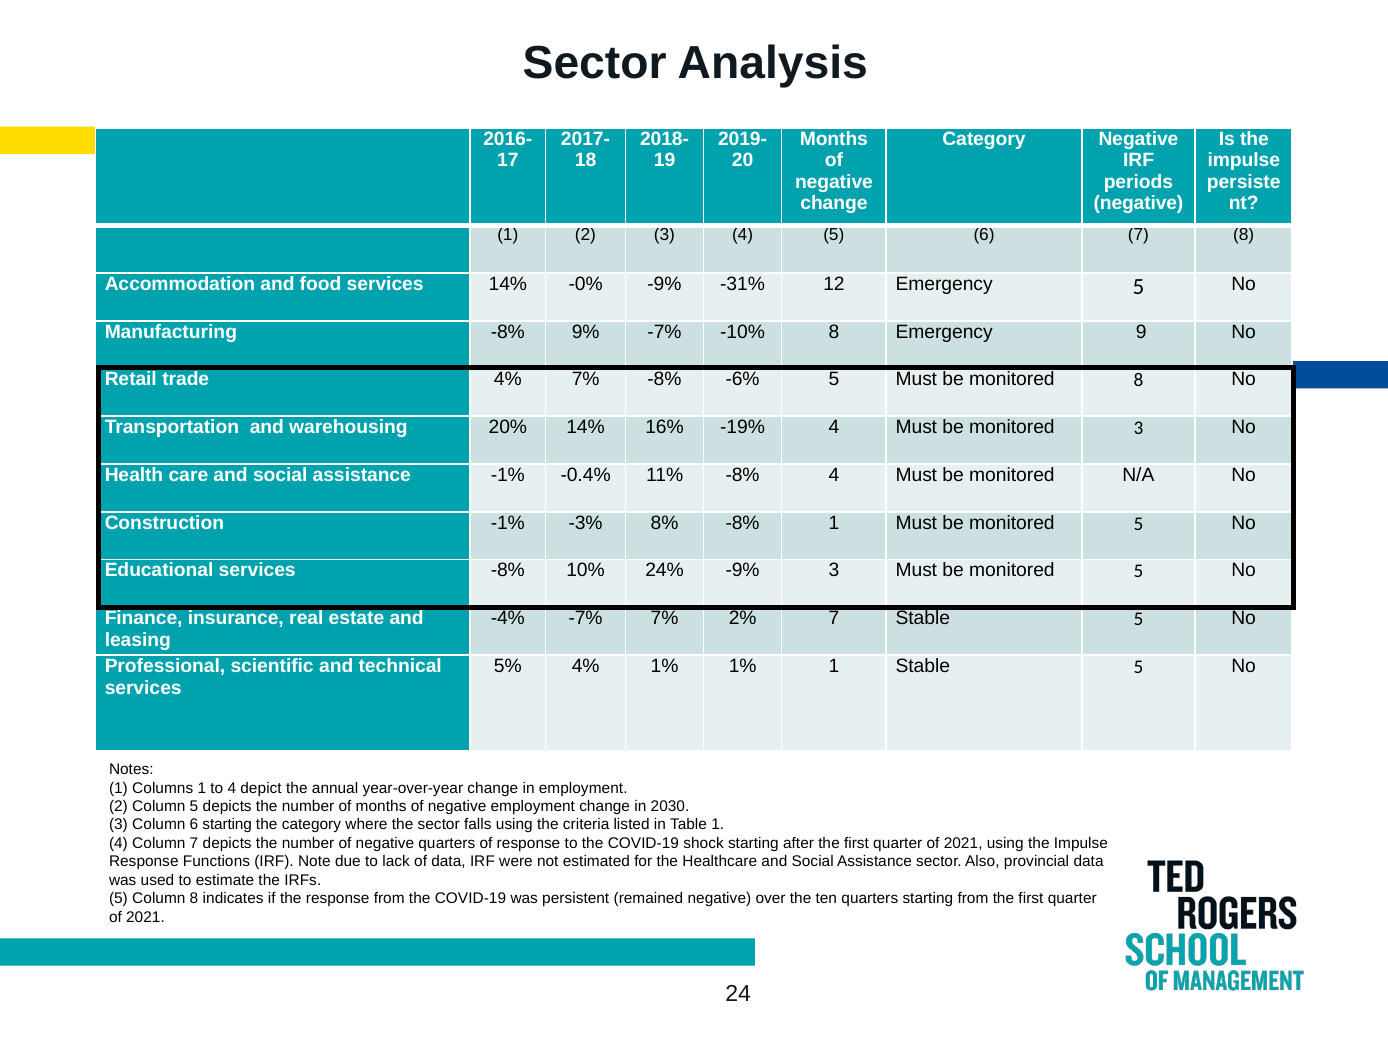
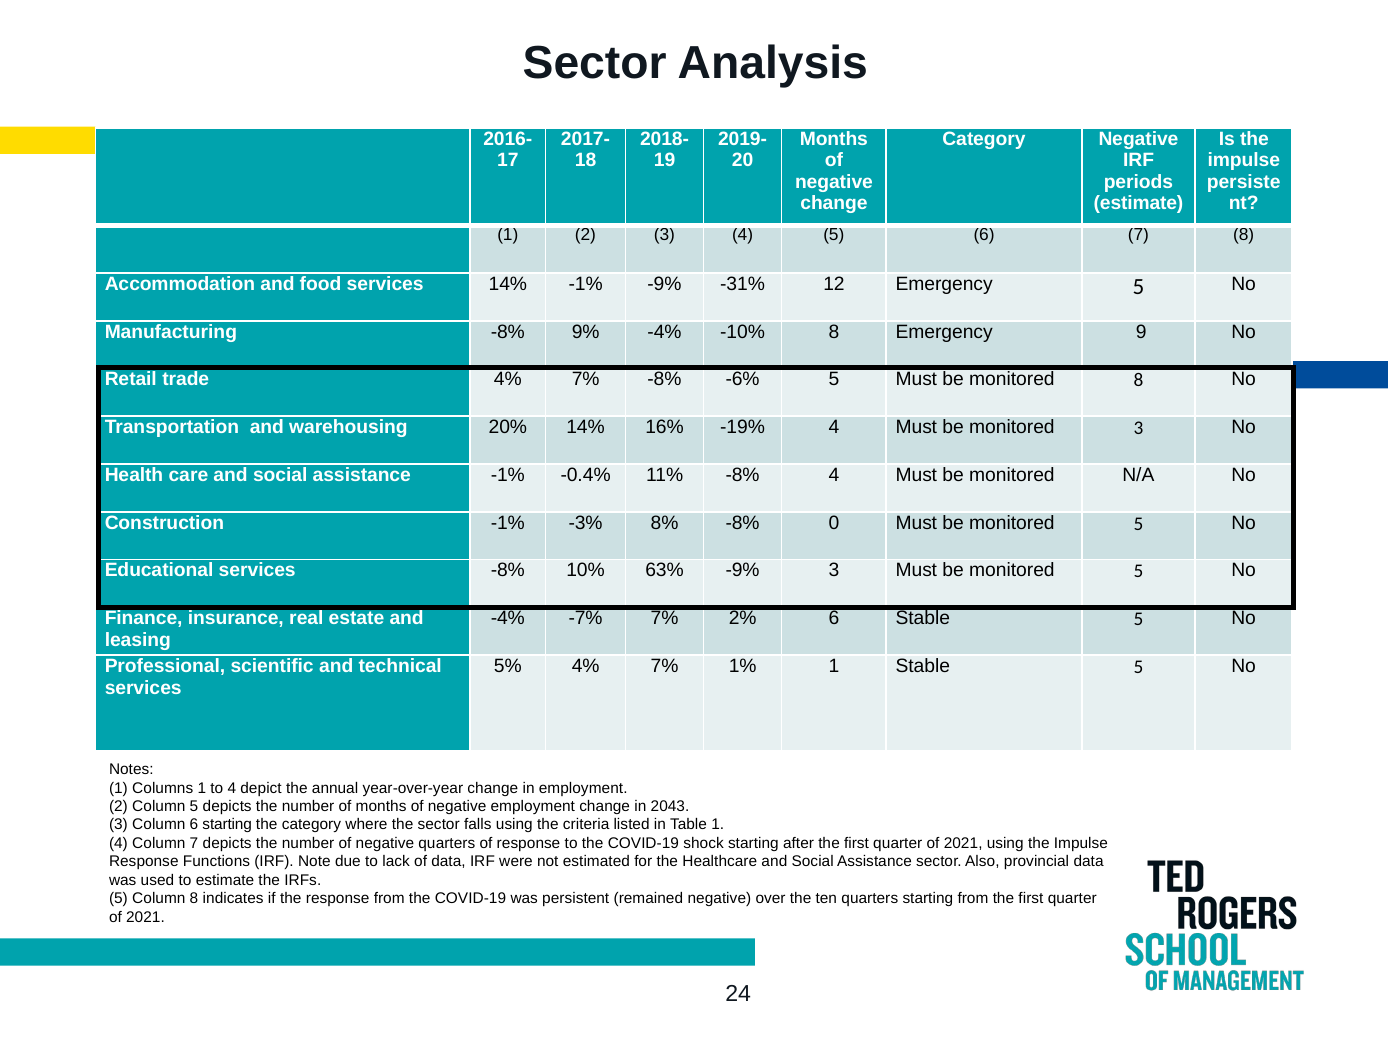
negative at (1138, 203): negative -> estimate
14% -0%: -0% -> -1%
9% -7%: -7% -> -4%
-8% 1: 1 -> 0
24%: 24% -> 63%
2% 7: 7 -> 6
5% 4% 1%: 1% -> 7%
2030: 2030 -> 2043
